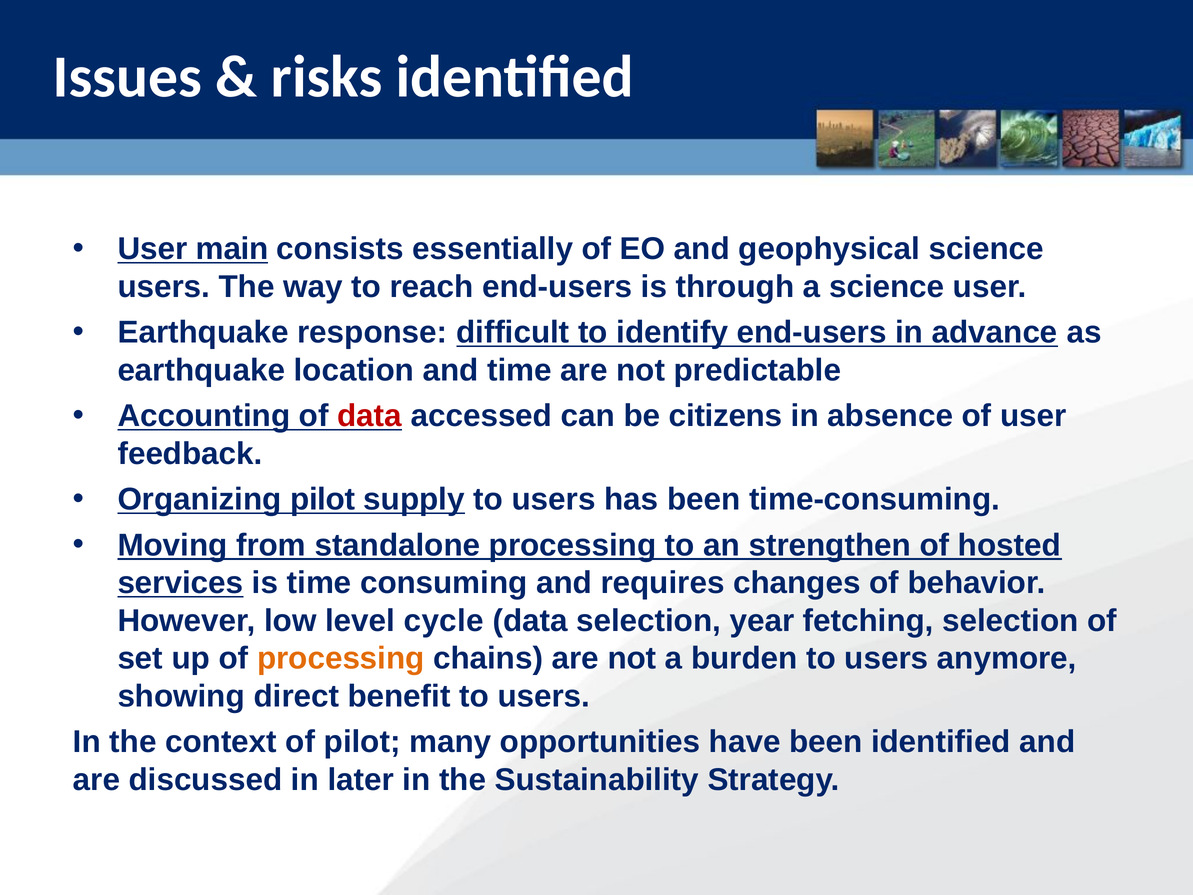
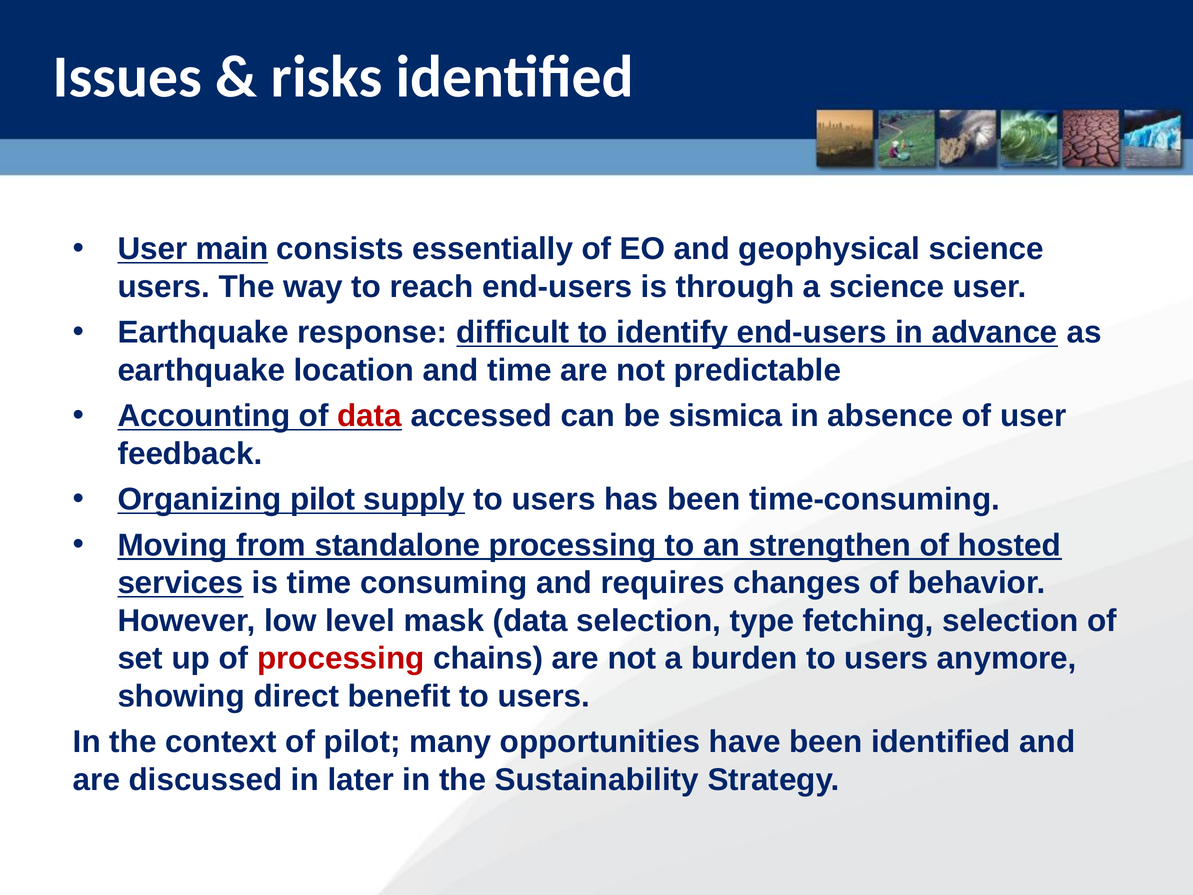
citizens: citizens -> sismica
cycle: cycle -> mask
year: year -> type
processing at (341, 658) colour: orange -> red
